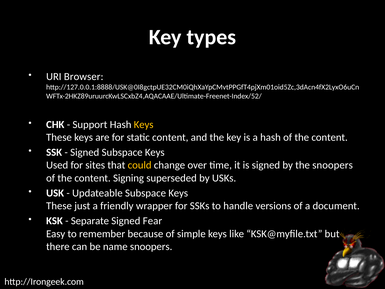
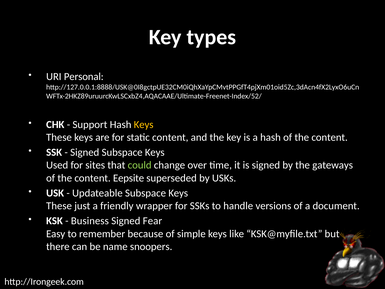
Browser: Browser -> Personal
could colour: yellow -> light green
the snoopers: snoopers -> gateways
Signing: Signing -> Eepsite
Separate: Separate -> Business
